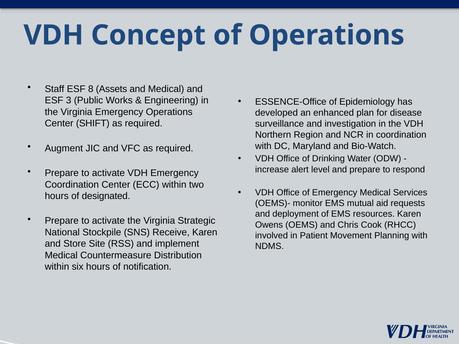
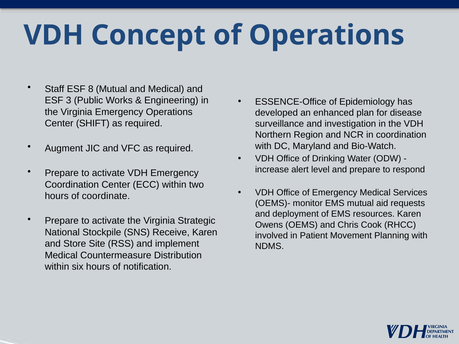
8 Assets: Assets -> Mutual
designated: designated -> coordinate
